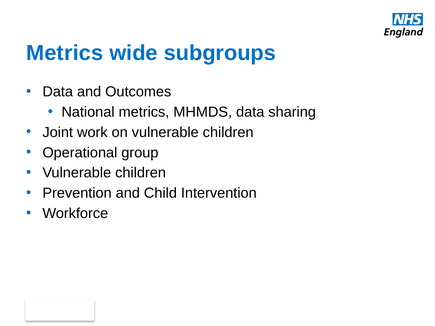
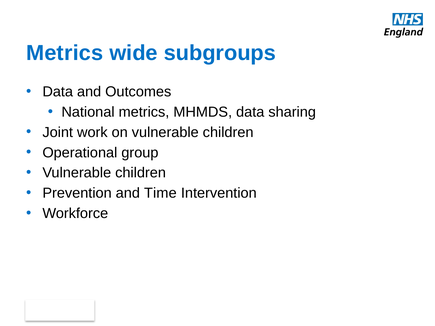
Child: Child -> Time
